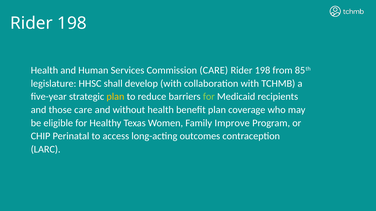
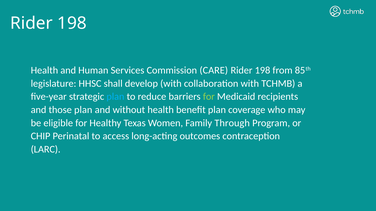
plan at (115, 97) colour: yellow -> light blue
those care: care -> plan
Improve: Improve -> Through
